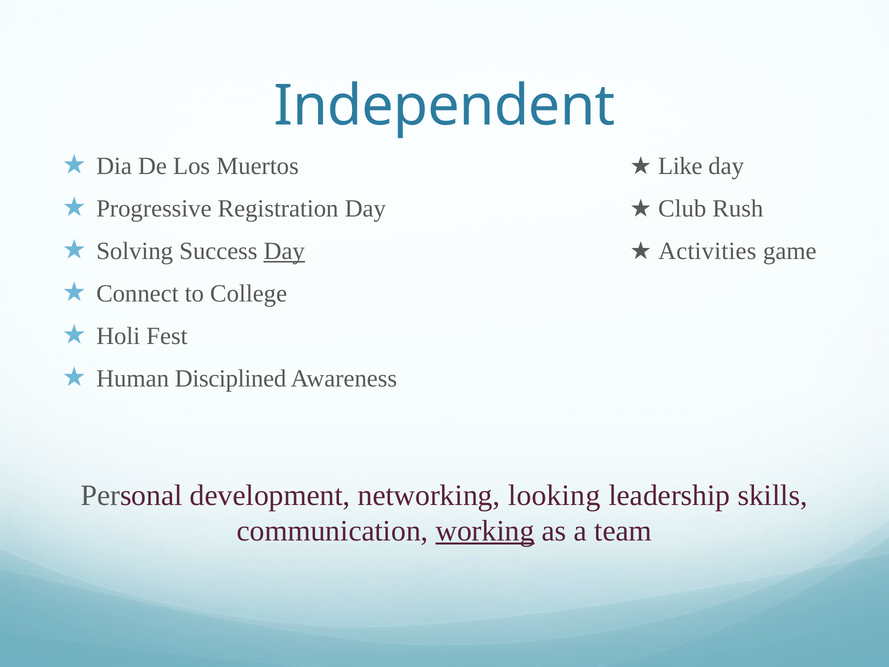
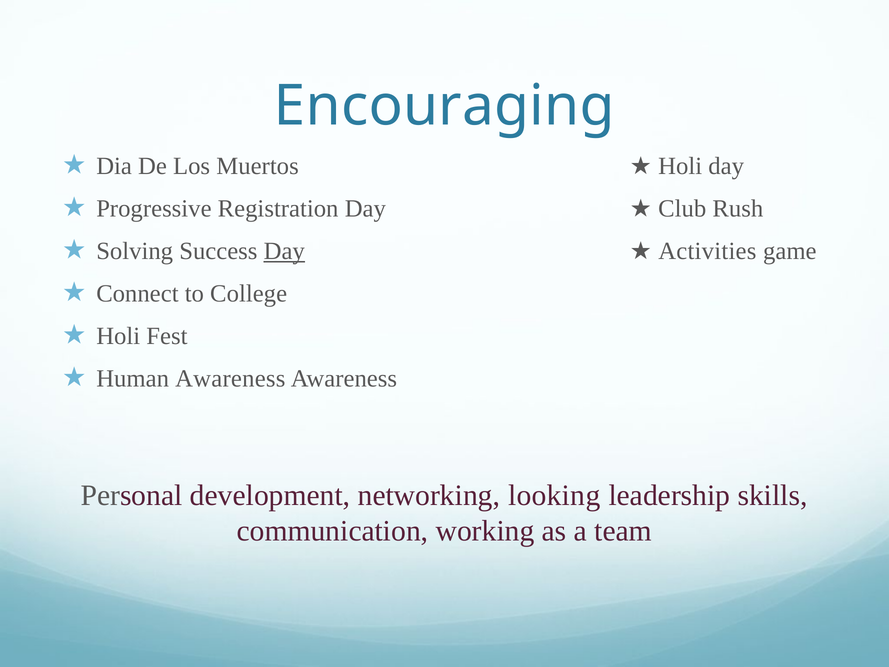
Independent: Independent -> Encouraging
Like at (680, 166): Like -> Holi
Human Disciplined: Disciplined -> Awareness
working underline: present -> none
